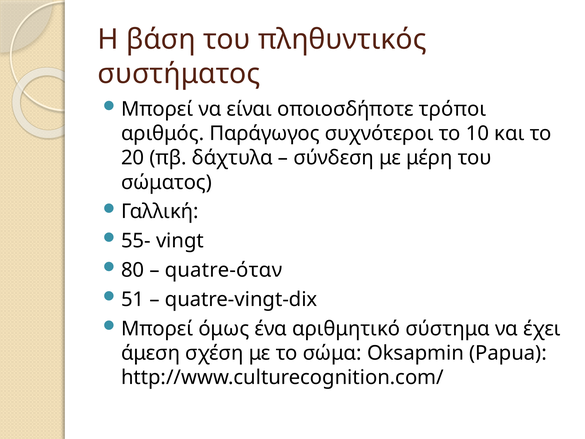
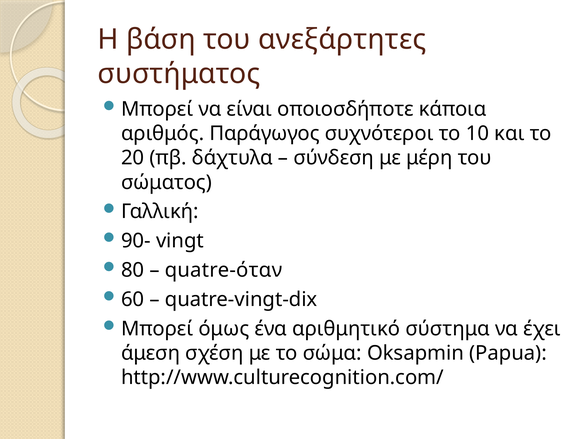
πληθυντικός: πληθυντικός -> ανεξάρτητες
τρόποι: τρόποι -> κάποια
55-: 55- -> 90-
51: 51 -> 60
